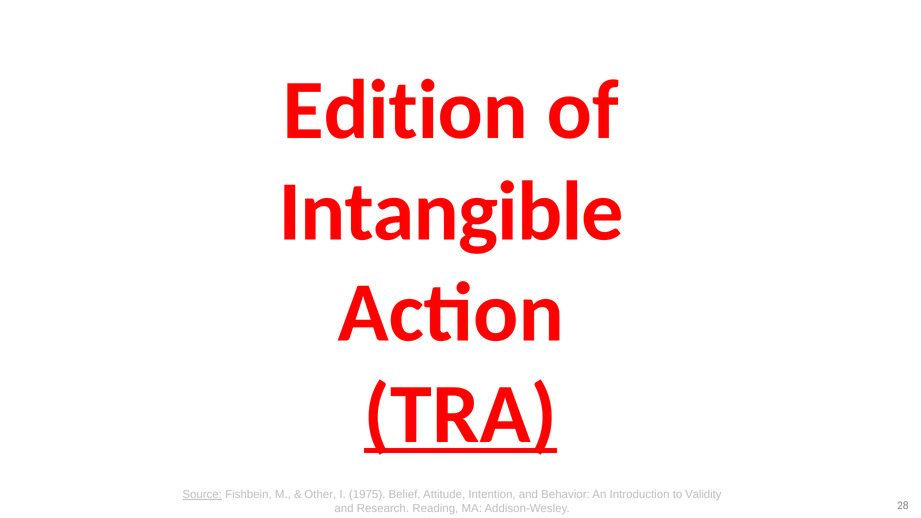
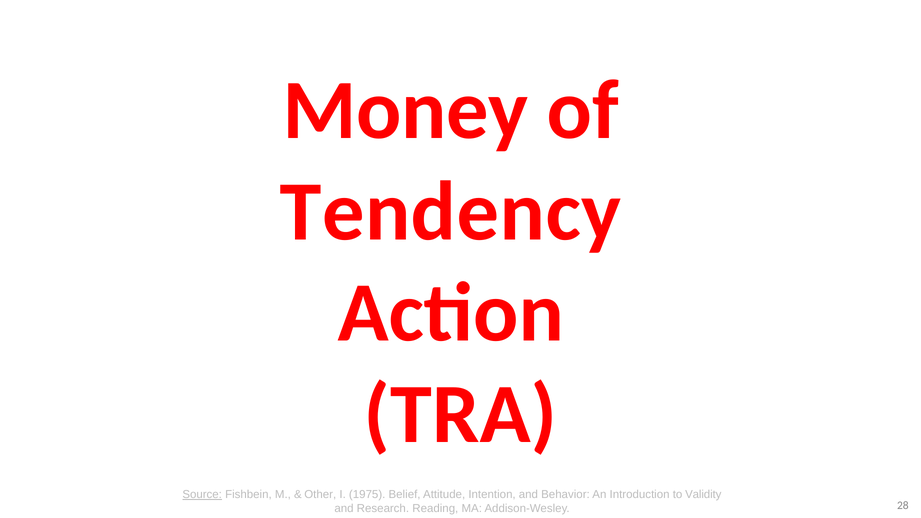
Edition: Edition -> Money
Intangible: Intangible -> Tendency
TRA underline: present -> none
